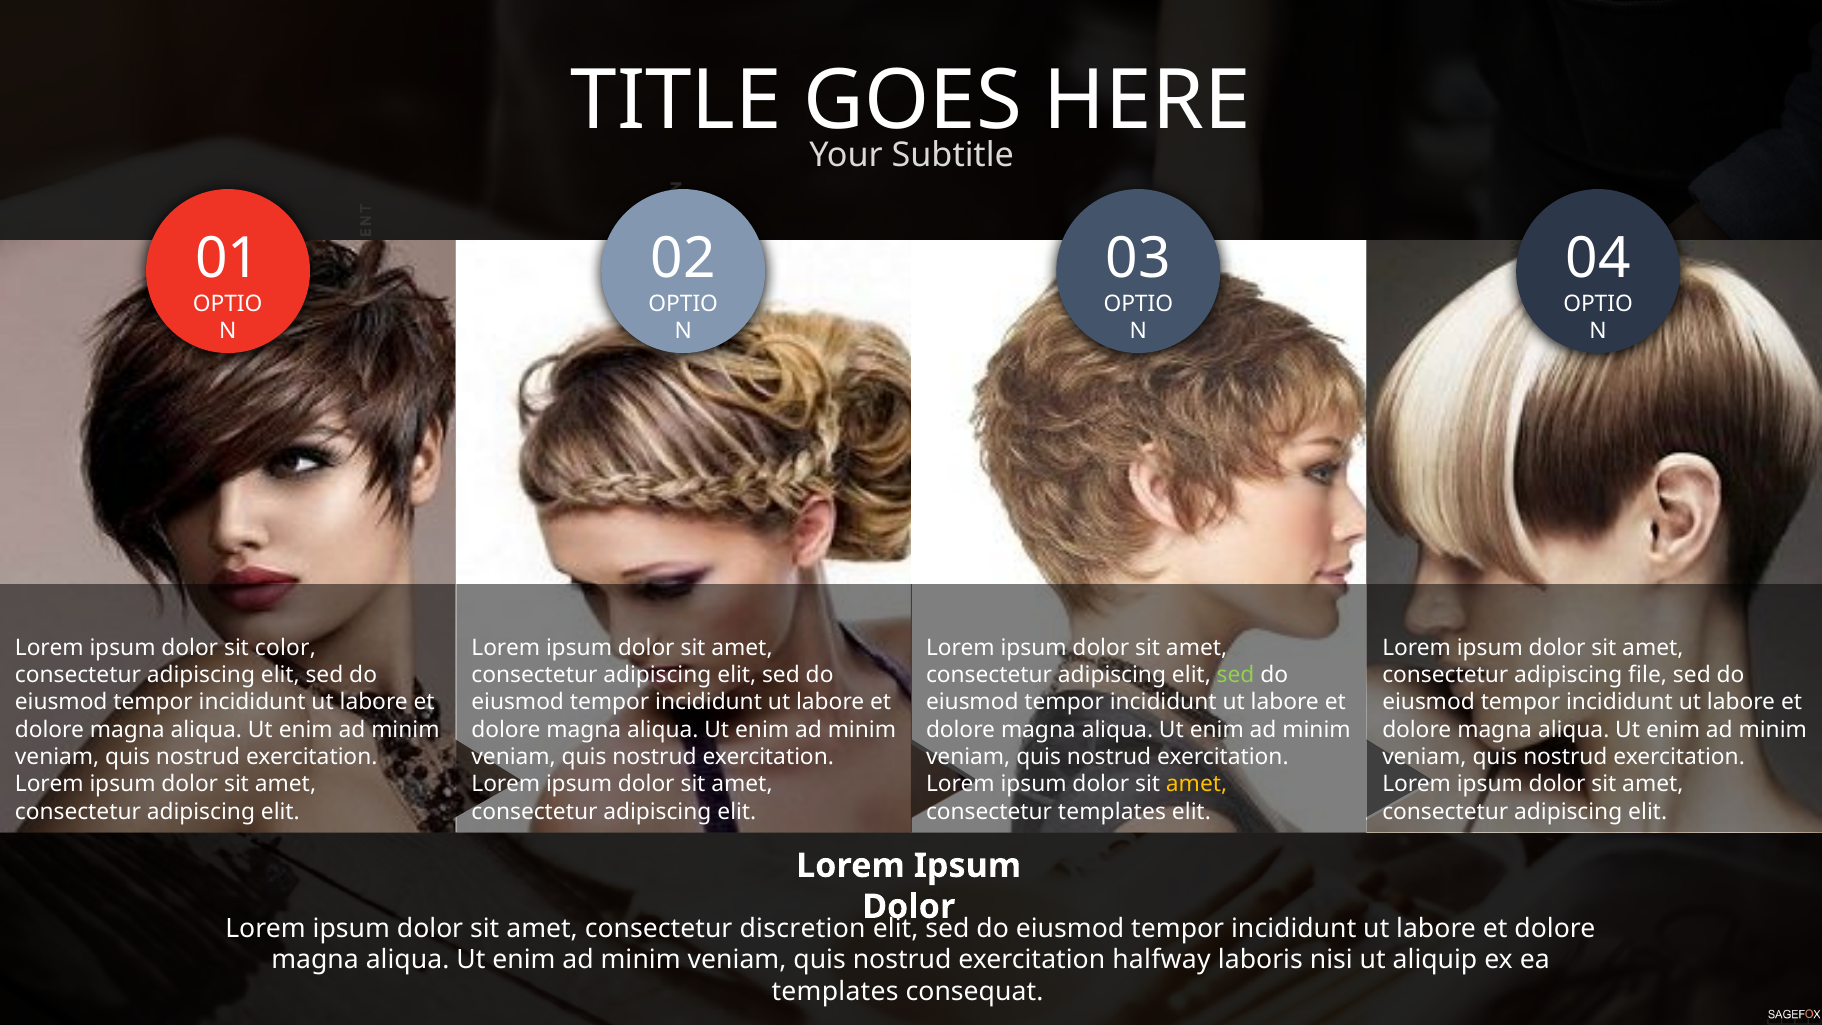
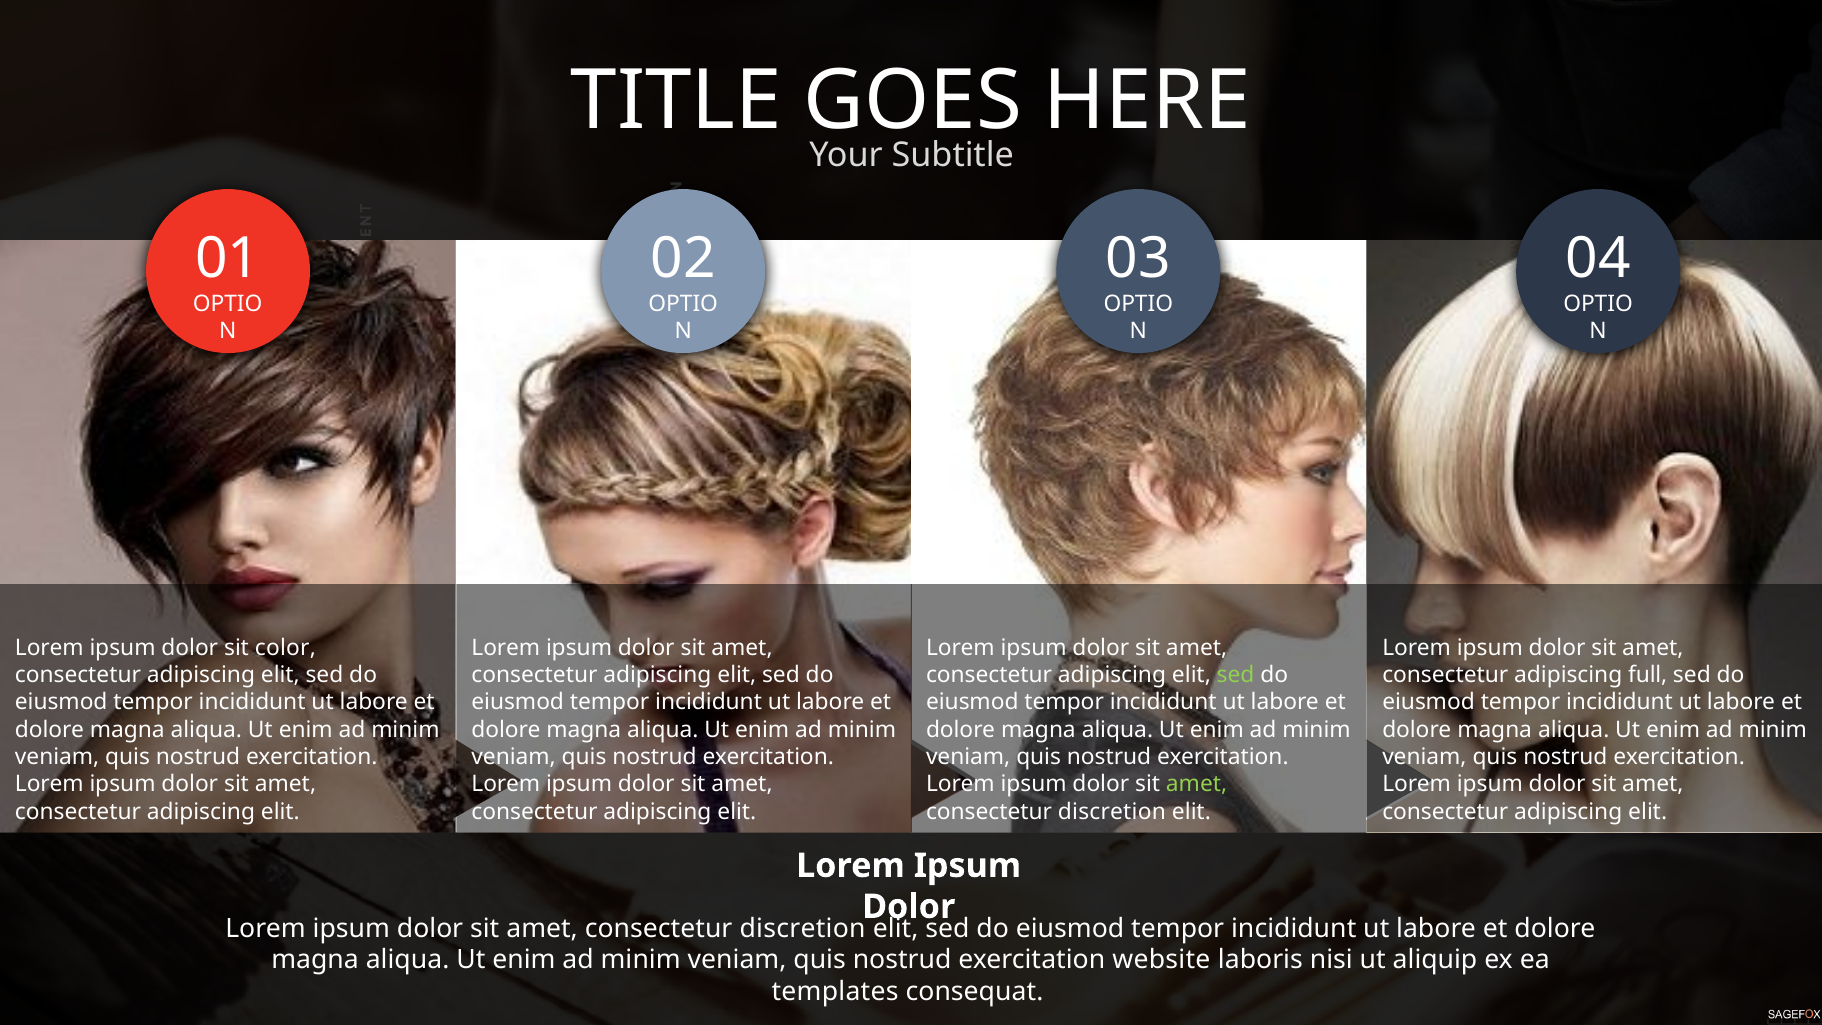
file: file -> full
amet at (1197, 784) colour: yellow -> light green
templates at (1112, 811): templates -> discretion
halfway: halfway -> website
